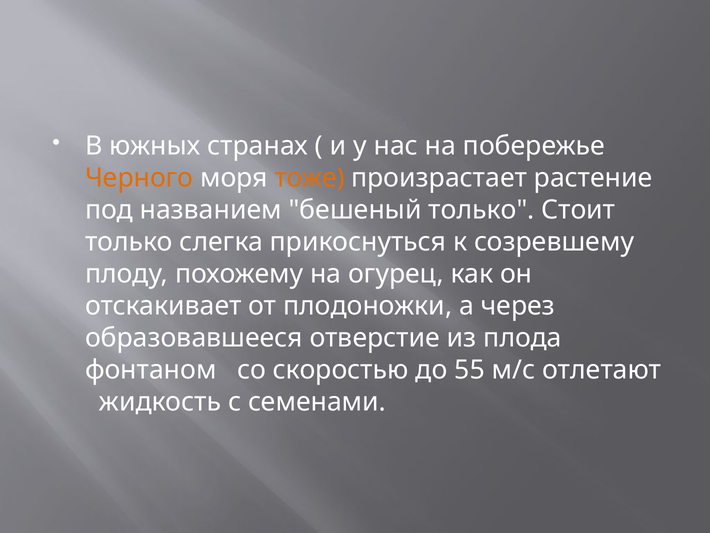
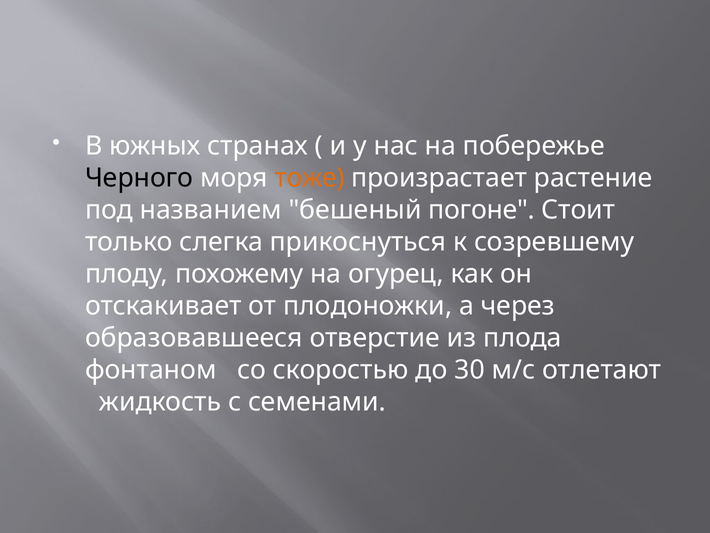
Черного colour: orange -> black
бешеный только: только -> погоне
55: 55 -> 30
